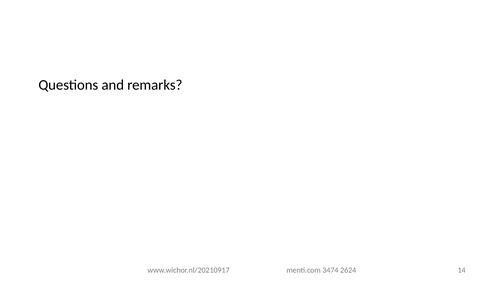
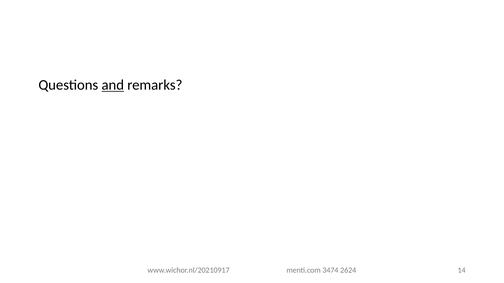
and underline: none -> present
